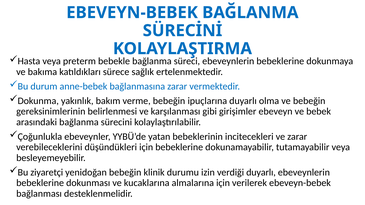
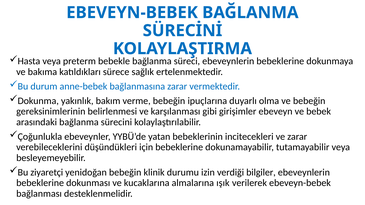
verdiği duyarlı: duyarlı -> bilgiler
almalarına için: için -> ışık
